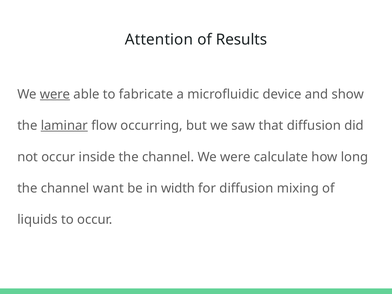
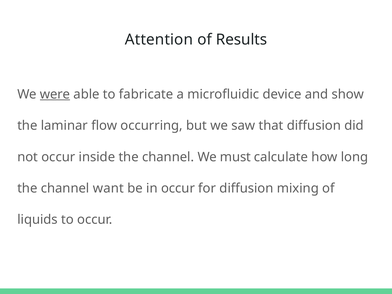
laminar underline: present -> none
channel We were: were -> must
in width: width -> occur
